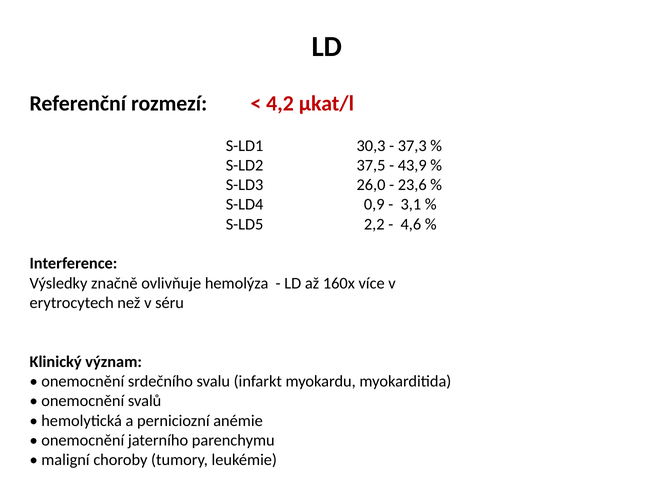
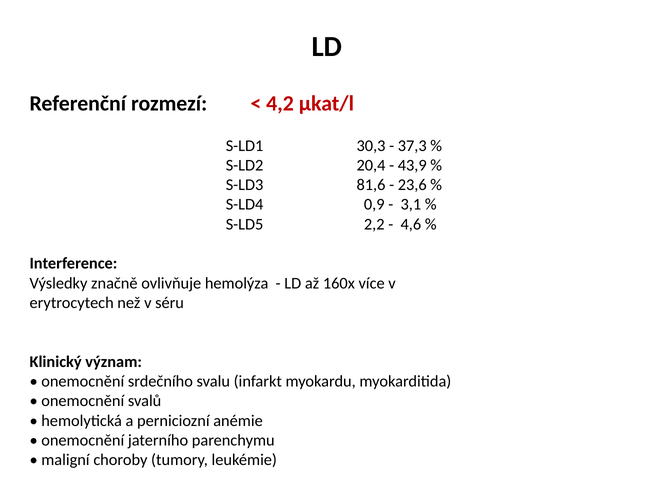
37,5: 37,5 -> 20,4
26,0: 26,0 -> 81,6
